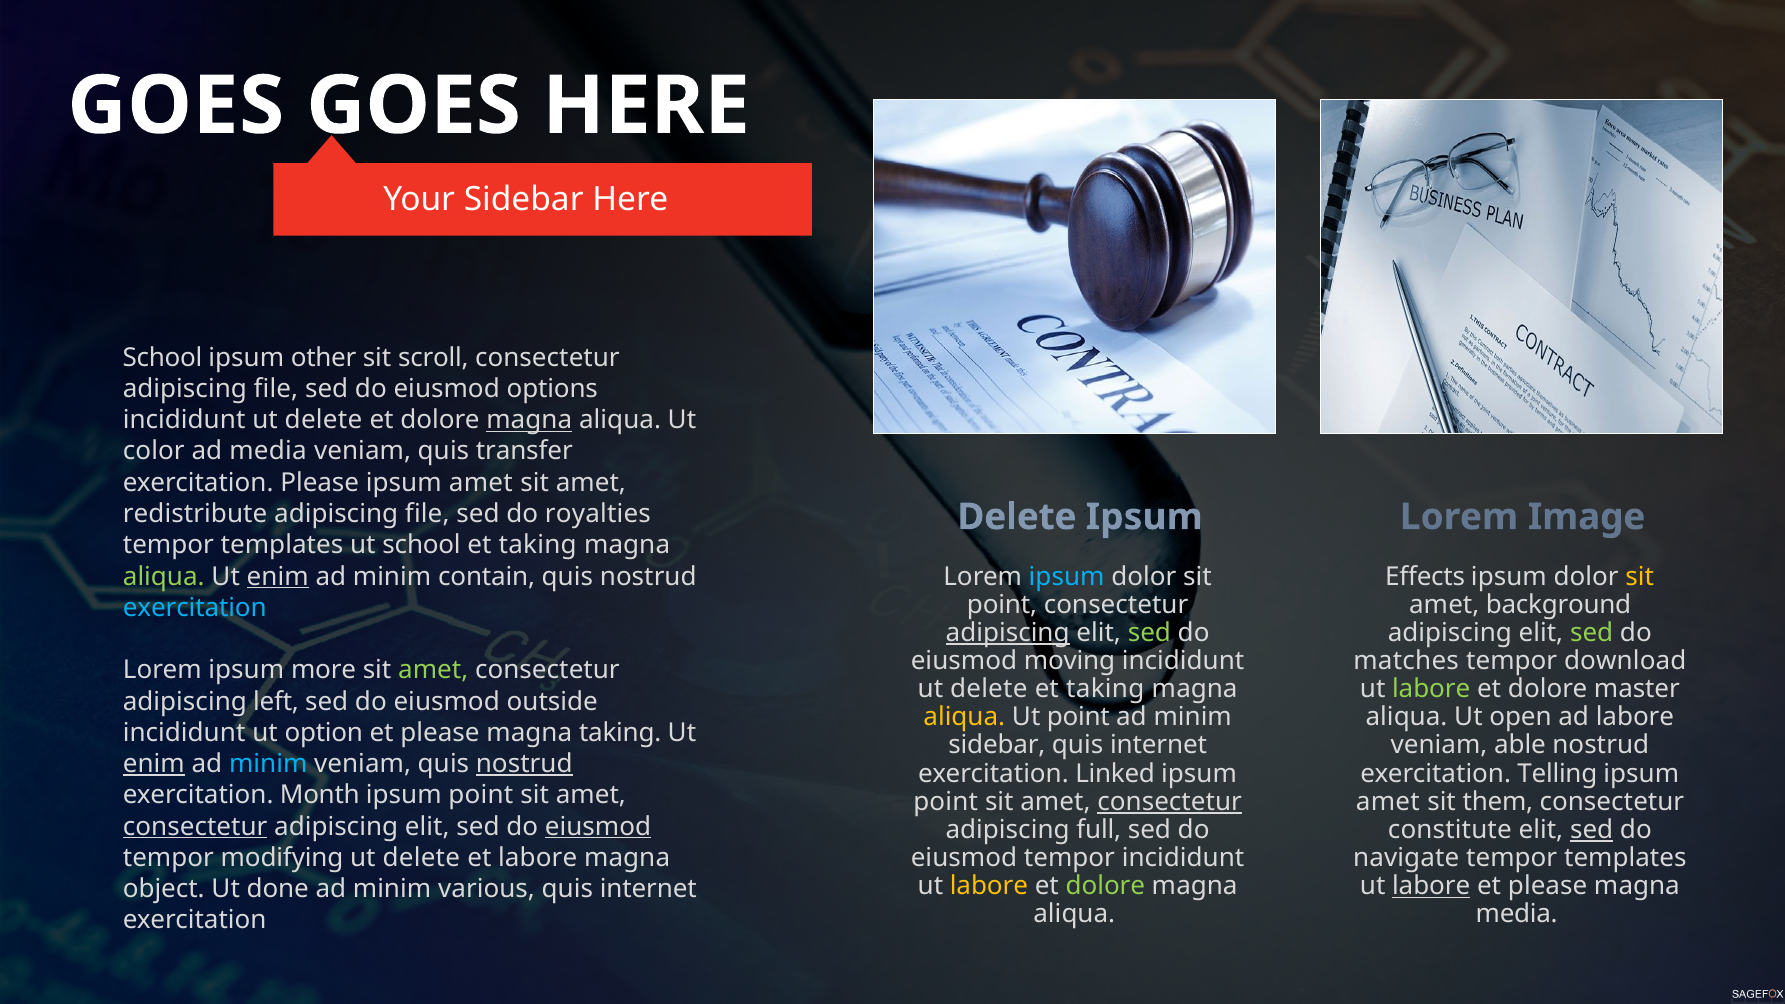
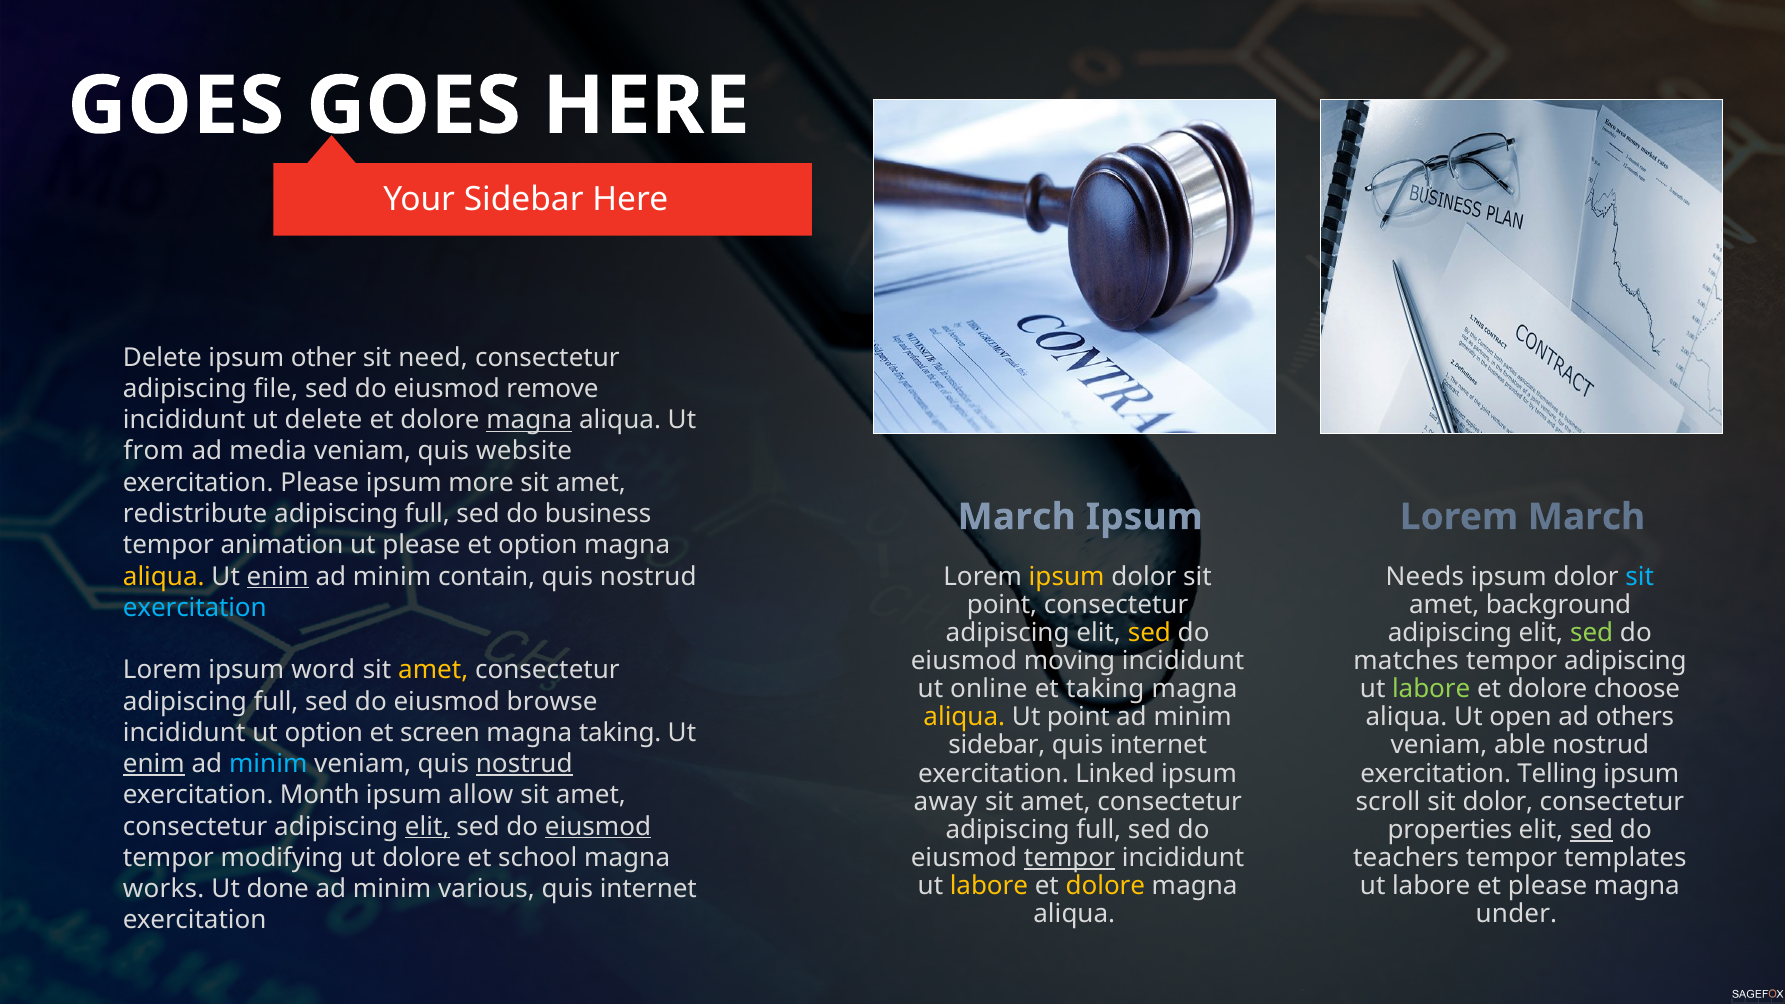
School at (162, 358): School -> Delete
scroll: scroll -> need
options: options -> remove
color: color -> from
transfer: transfer -> website
amet at (481, 483): amet -> more
file at (427, 514): file -> full
royalties: royalties -> business
Delete at (1017, 517): Delete -> March
Lorem Image: Image -> March
templates at (282, 545): templates -> animation
ut school: school -> please
taking at (538, 545): taking -> option
aliqua at (164, 576) colour: light green -> yellow
ipsum at (1067, 577) colour: light blue -> yellow
Effects: Effects -> Needs
sit at (1640, 577) colour: yellow -> light blue
adipiscing at (1008, 633) underline: present -> none
sed at (1149, 633) colour: light green -> yellow
tempor download: download -> adipiscing
more: more -> word
amet at (433, 670) colour: light green -> yellow
delete at (989, 689): delete -> online
master: master -> choose
left at (276, 701): left -> full
outside: outside -> browse
ad labore: labore -> others
please at (440, 733): please -> screen
point at (481, 795): point -> allow
point at (946, 802): point -> away
consectetur at (1170, 802) underline: present -> none
amet at (1388, 802): amet -> scroll
sit them: them -> dolor
consectetur at (195, 826) underline: present -> none
elit at (427, 826) underline: none -> present
constitute: constitute -> properties
delete at (421, 858): delete -> dolore
et labore: labore -> school
tempor at (1069, 858) underline: none -> present
navigate: navigate -> teachers
dolore at (1105, 886) colour: light green -> yellow
labore at (1431, 886) underline: present -> none
object: object -> works
media at (1517, 914): media -> under
